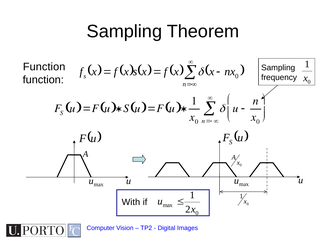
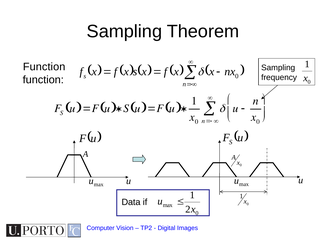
With: With -> Data
